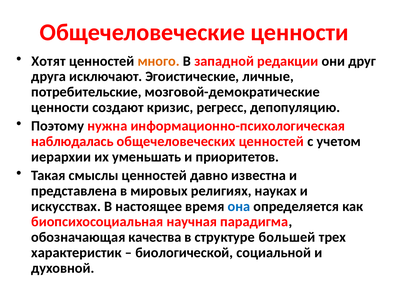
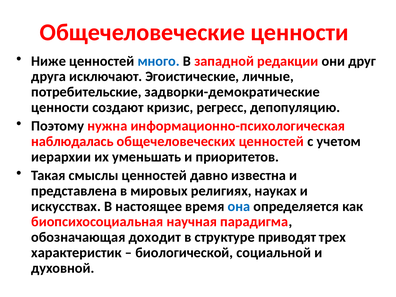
Хотят: Хотят -> Ниже
много colour: orange -> blue
мозговой-демократические: мозговой-демократические -> задворки-демократические
качества: качества -> доходит
большей: большей -> приводят
